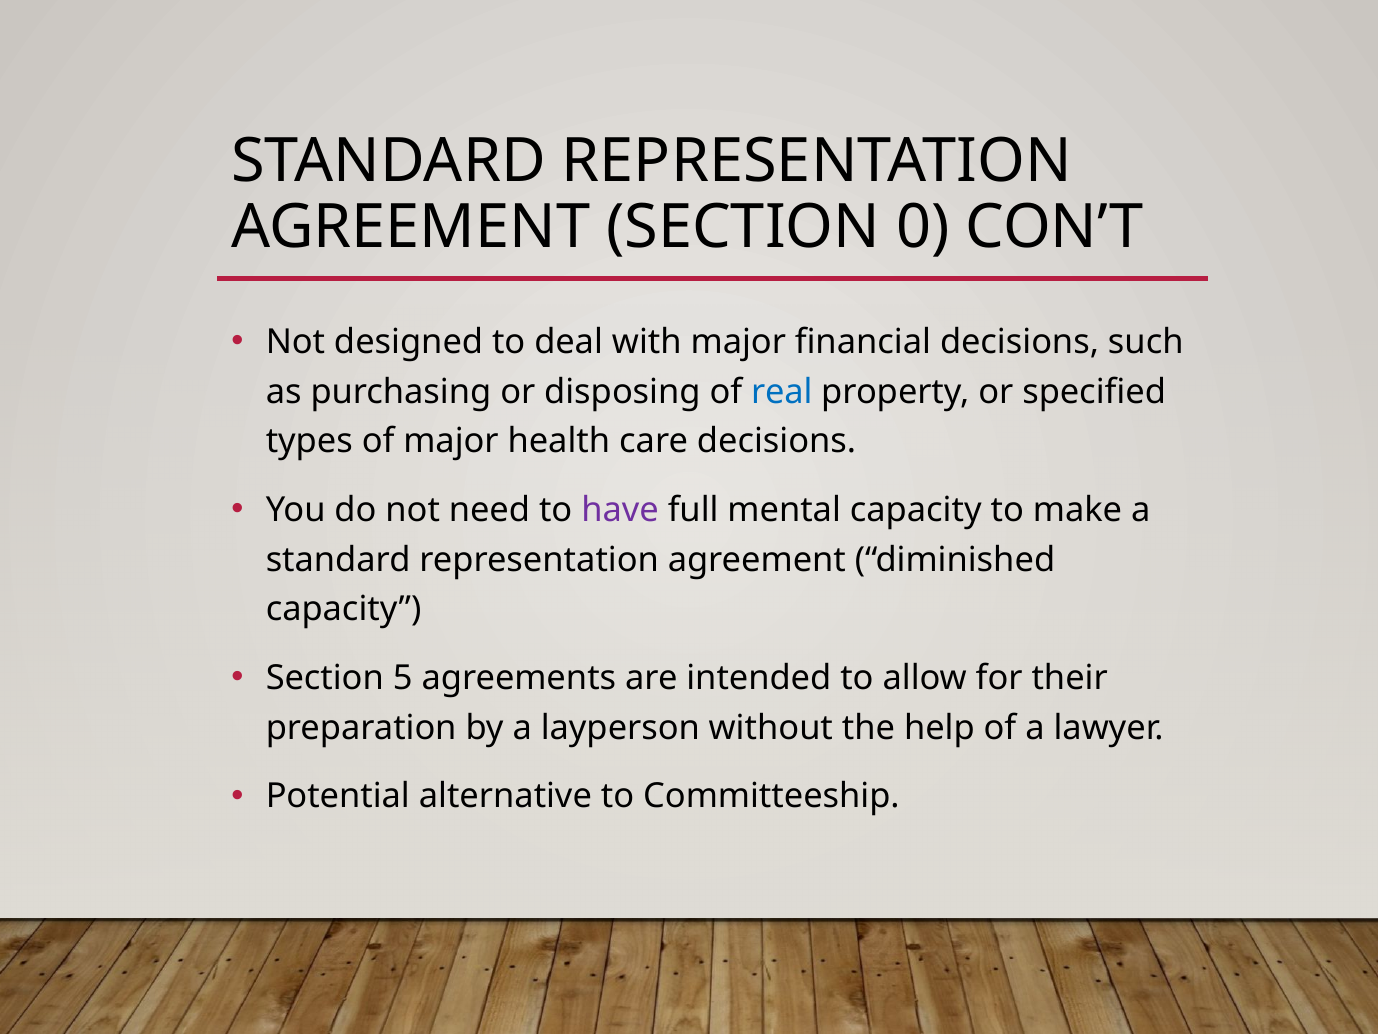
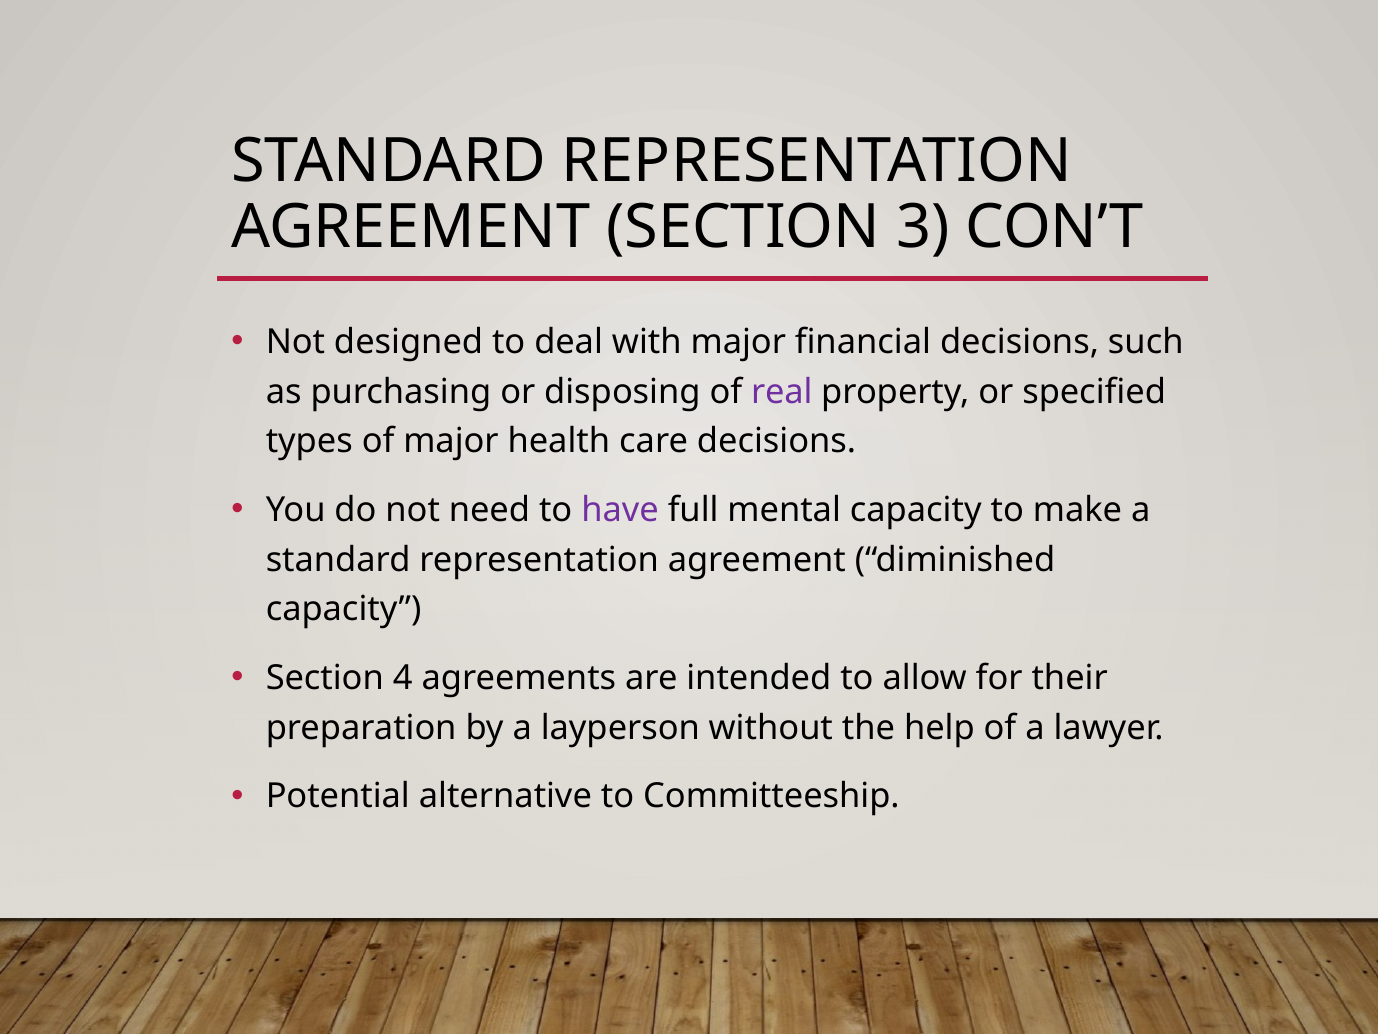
0: 0 -> 3
real colour: blue -> purple
5: 5 -> 4
